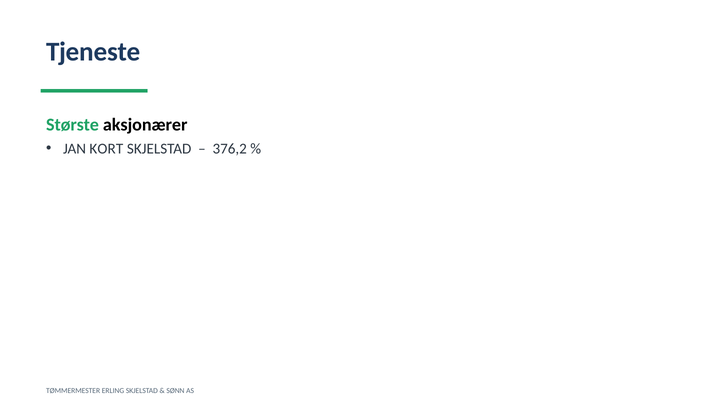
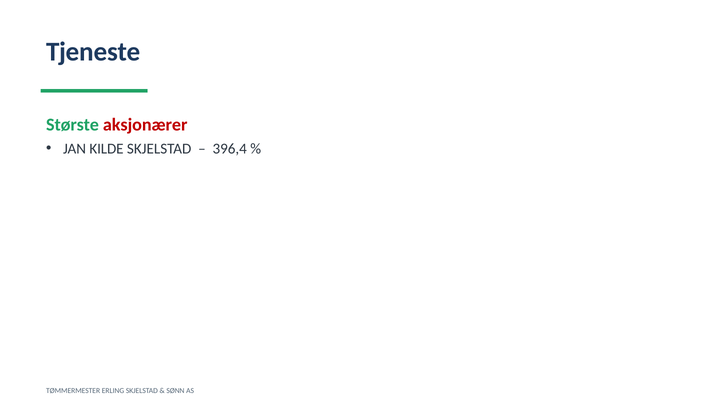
aksjonærer colour: black -> red
KORT: KORT -> KILDE
376,2: 376,2 -> 396,4
